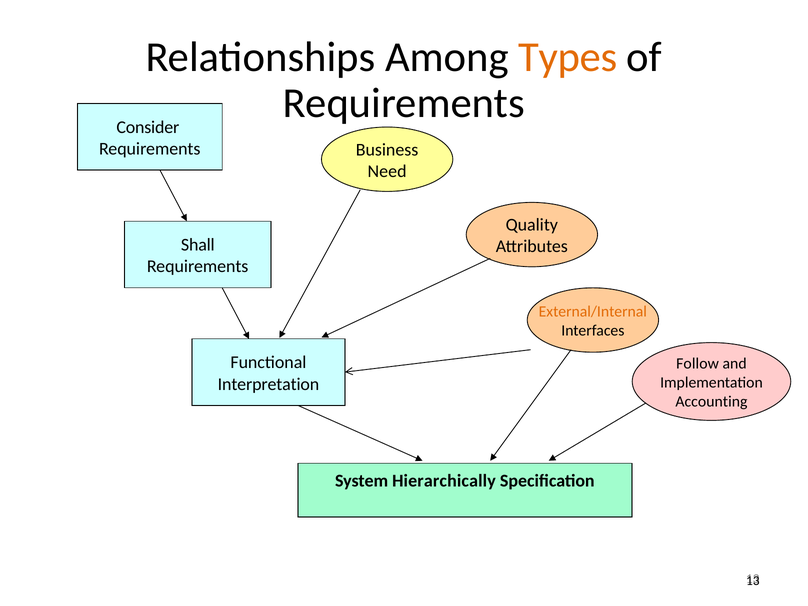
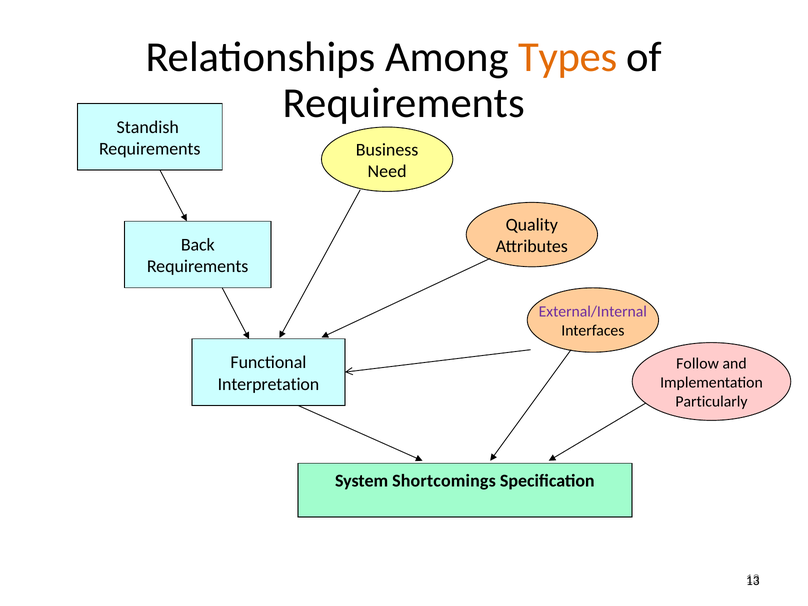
Consider: Consider -> Standish
Shall: Shall -> Back
External/Internal colour: orange -> purple
Accounting: Accounting -> Particularly
Hierarchically: Hierarchically -> Shortcomings
